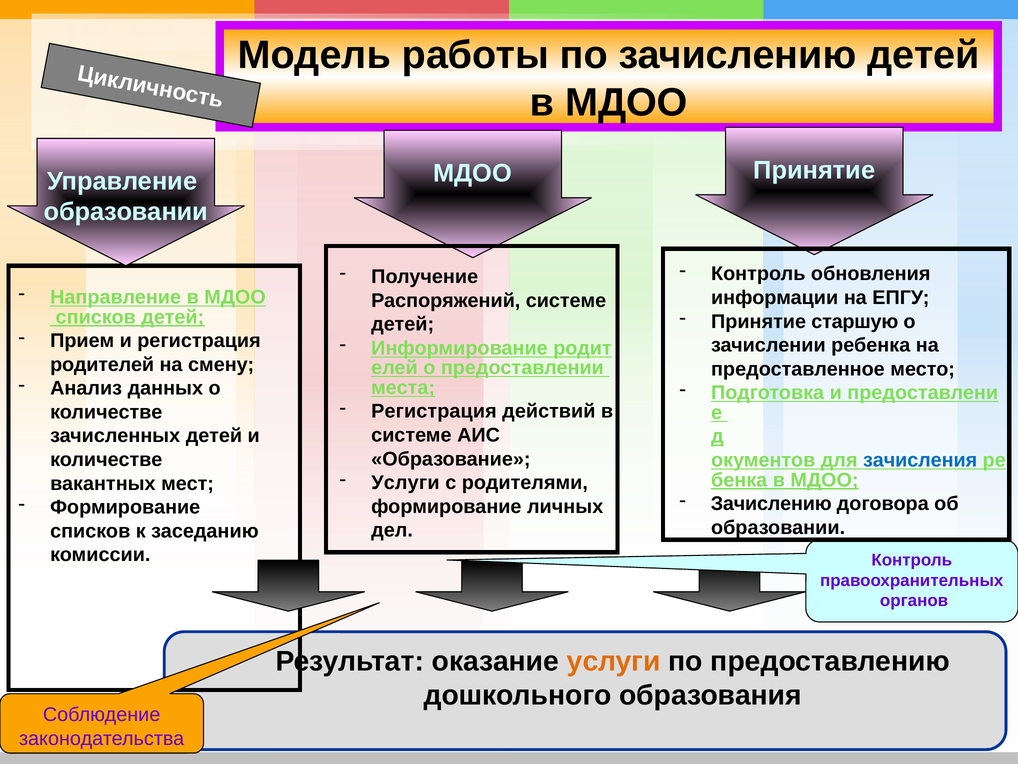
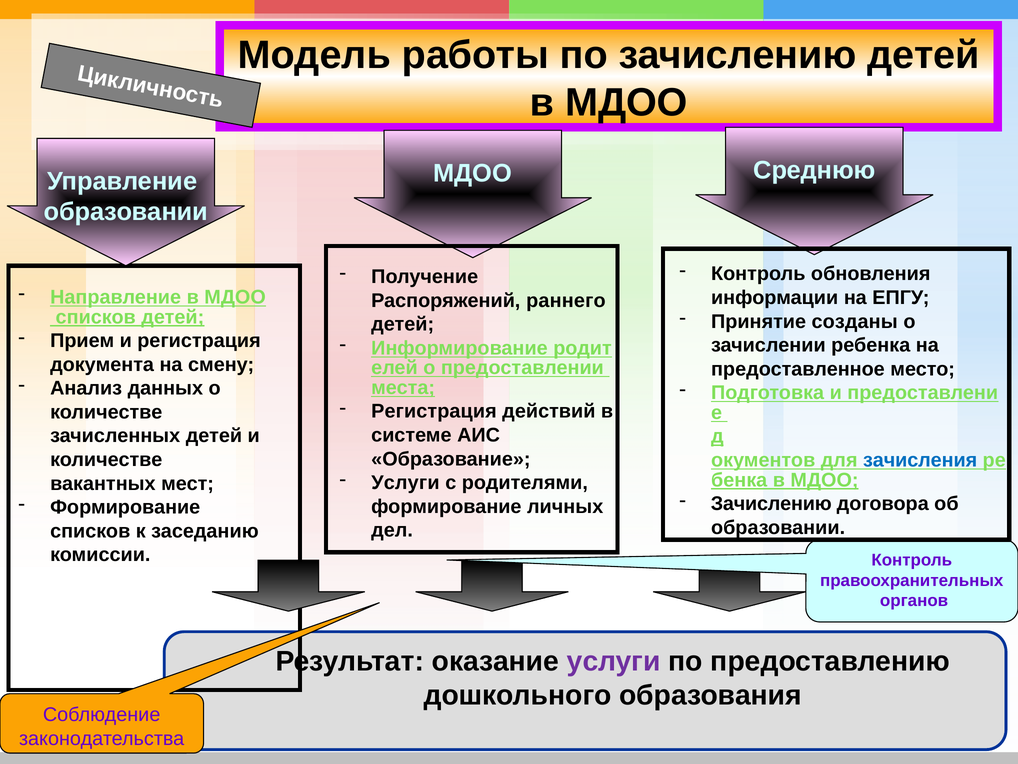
Принятие at (814, 170): Принятие -> Среднюю
Распоряжений системе: системе -> раннего
старшую: старшую -> созданы
родителей: родителей -> документа
услуги at (614, 661) colour: orange -> purple
